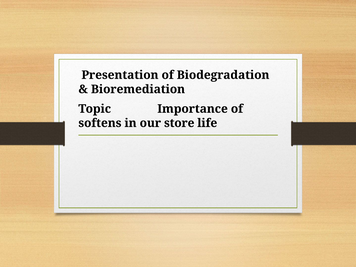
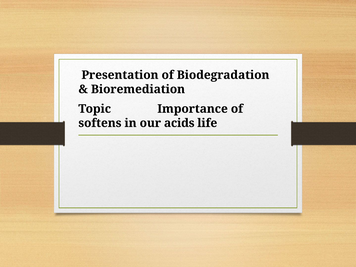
store: store -> acids
